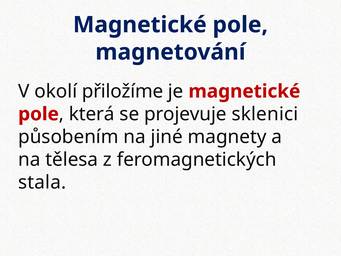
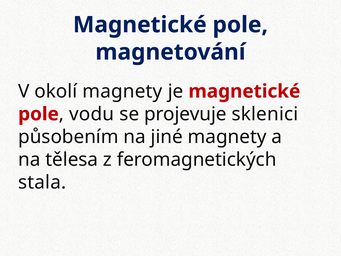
okolí přiložíme: přiložíme -> magnety
která: která -> vodu
